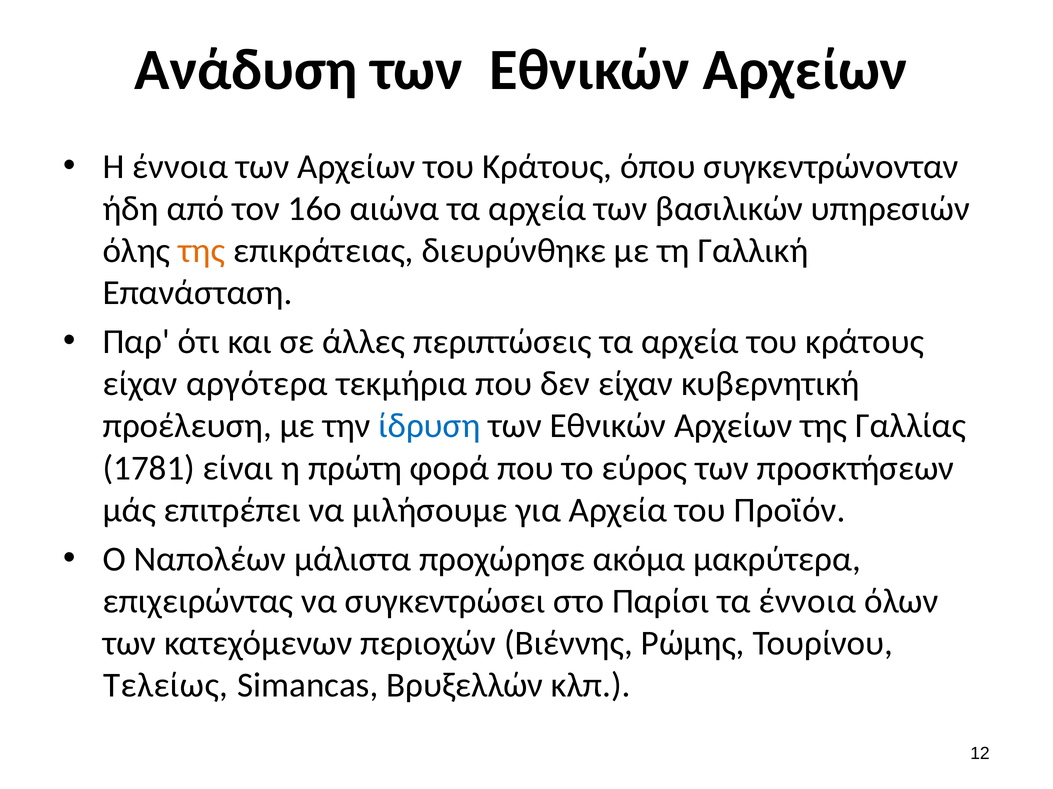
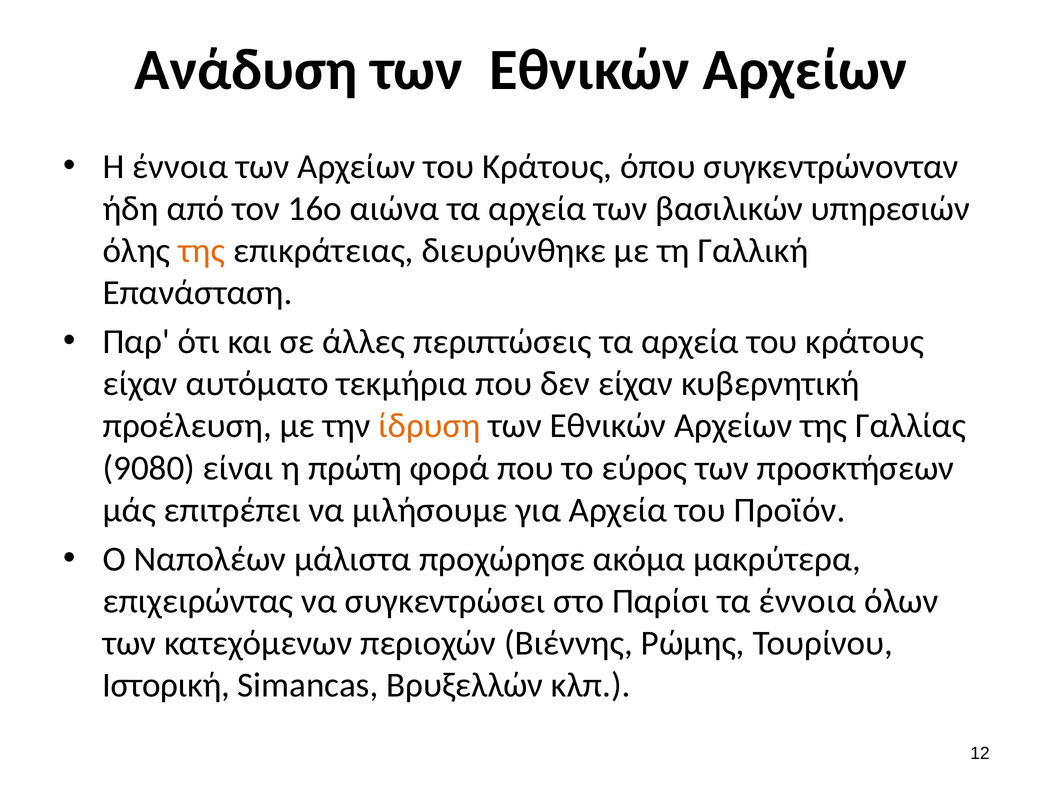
αργότερα: αργότερα -> αυτόματο
ίδρυση colour: blue -> orange
1781: 1781 -> 9080
Τελείως: Τελείως -> Ιστορική
